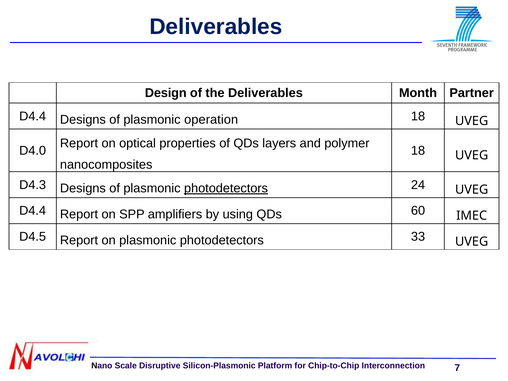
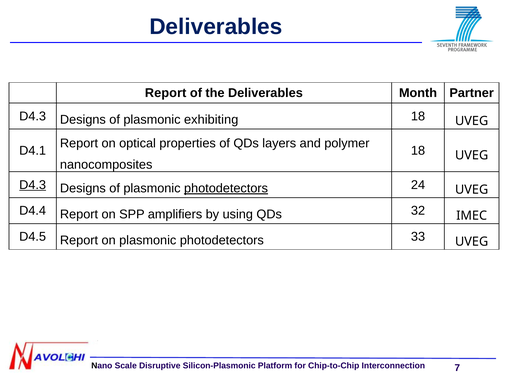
Design at (166, 93): Design -> Report
D4.4 at (33, 116): D4.4 -> D4.3
operation: operation -> exhibiting
D4.0: D4.0 -> D4.1
D4.3 at (33, 185) underline: none -> present
60: 60 -> 32
